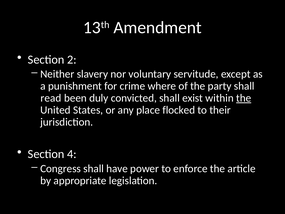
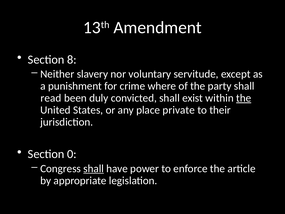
2: 2 -> 8
flocked: flocked -> private
4: 4 -> 0
shall at (94, 168) underline: none -> present
